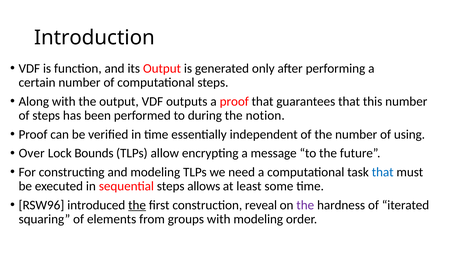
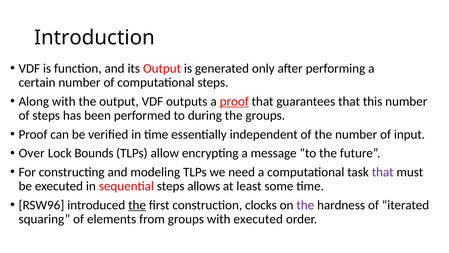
proof at (234, 101) underline: none -> present
the notion: notion -> groups
using: using -> input
that at (383, 172) colour: blue -> purple
reveal: reveal -> clocks
with modeling: modeling -> executed
